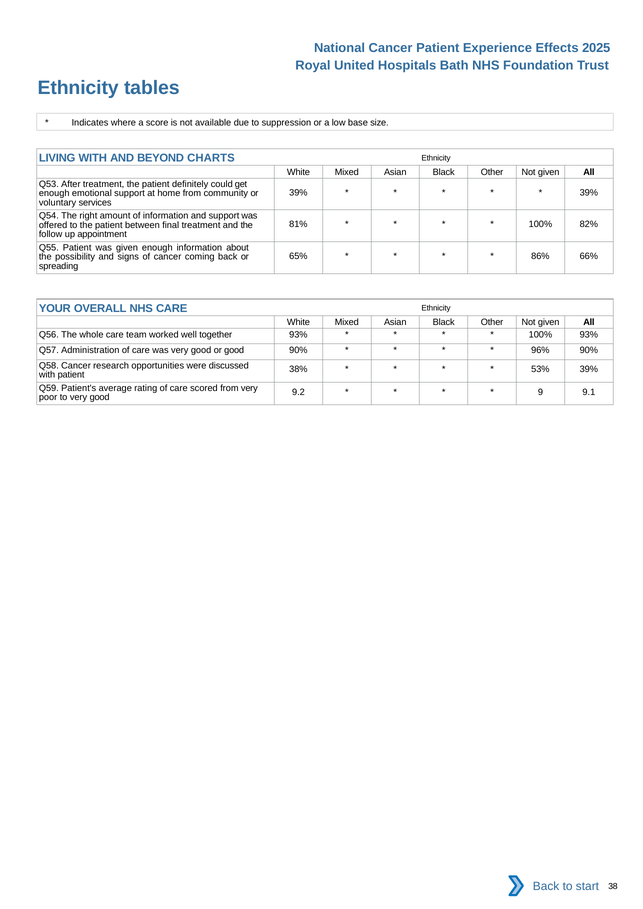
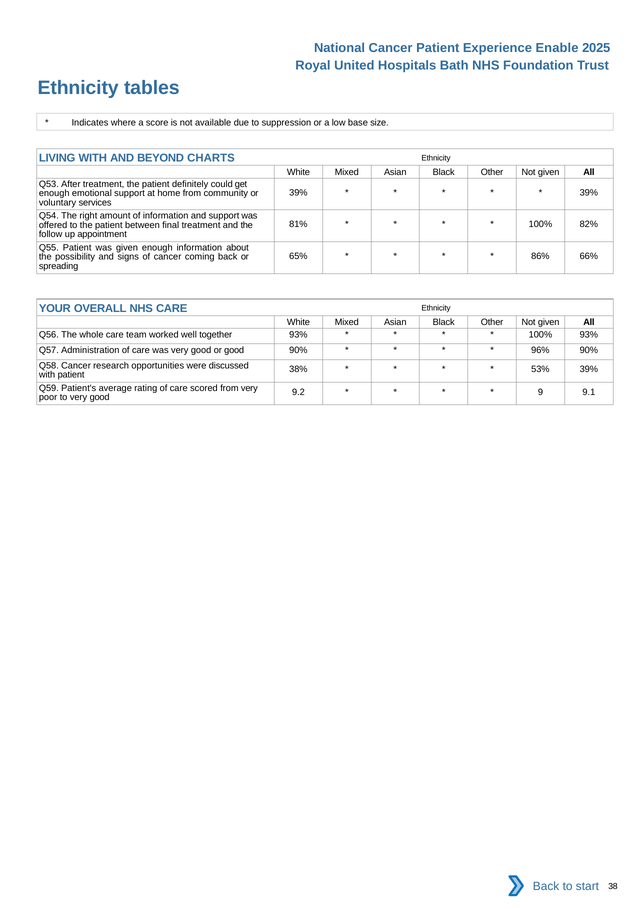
Effects: Effects -> Enable
